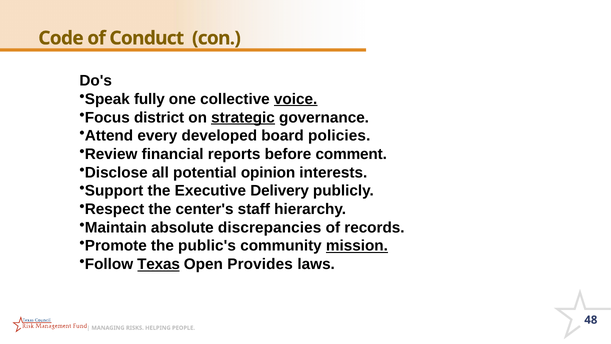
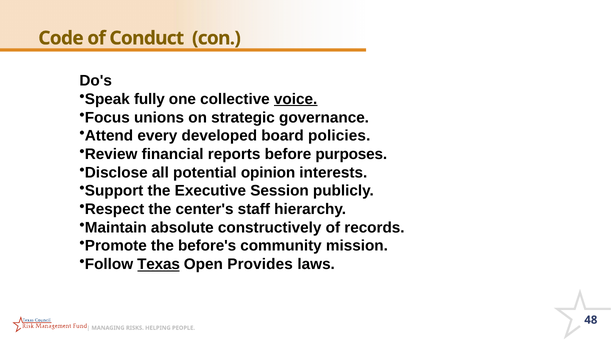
district: district -> unions
strategic underline: present -> none
comment: comment -> purposes
Delivery: Delivery -> Session
discrepancies: discrepancies -> constructively
public's: public's -> before's
mission underline: present -> none
